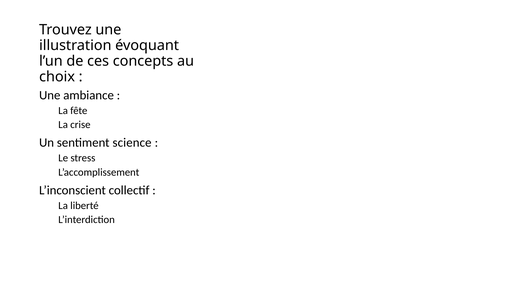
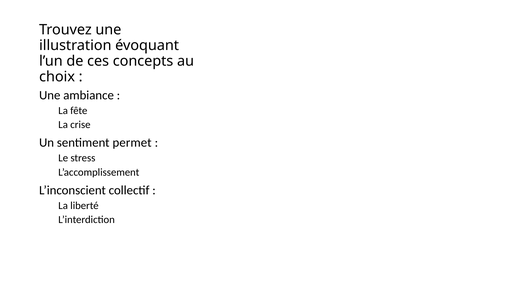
science: science -> permet
